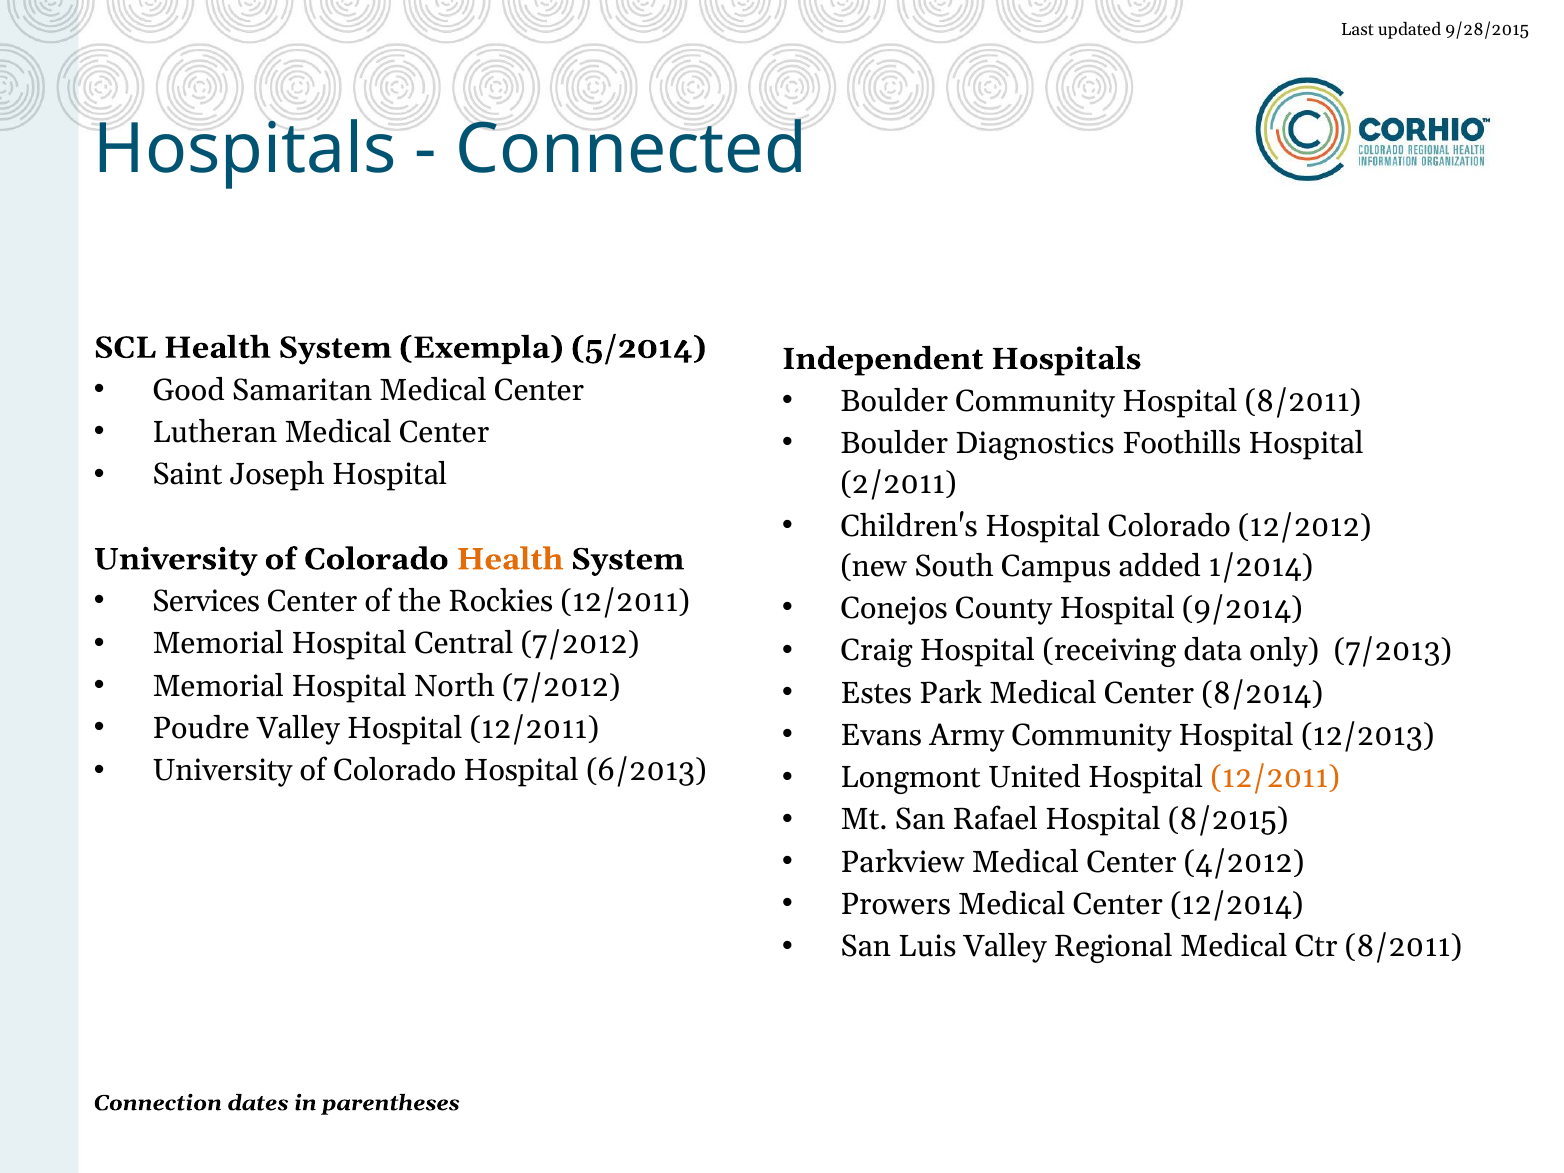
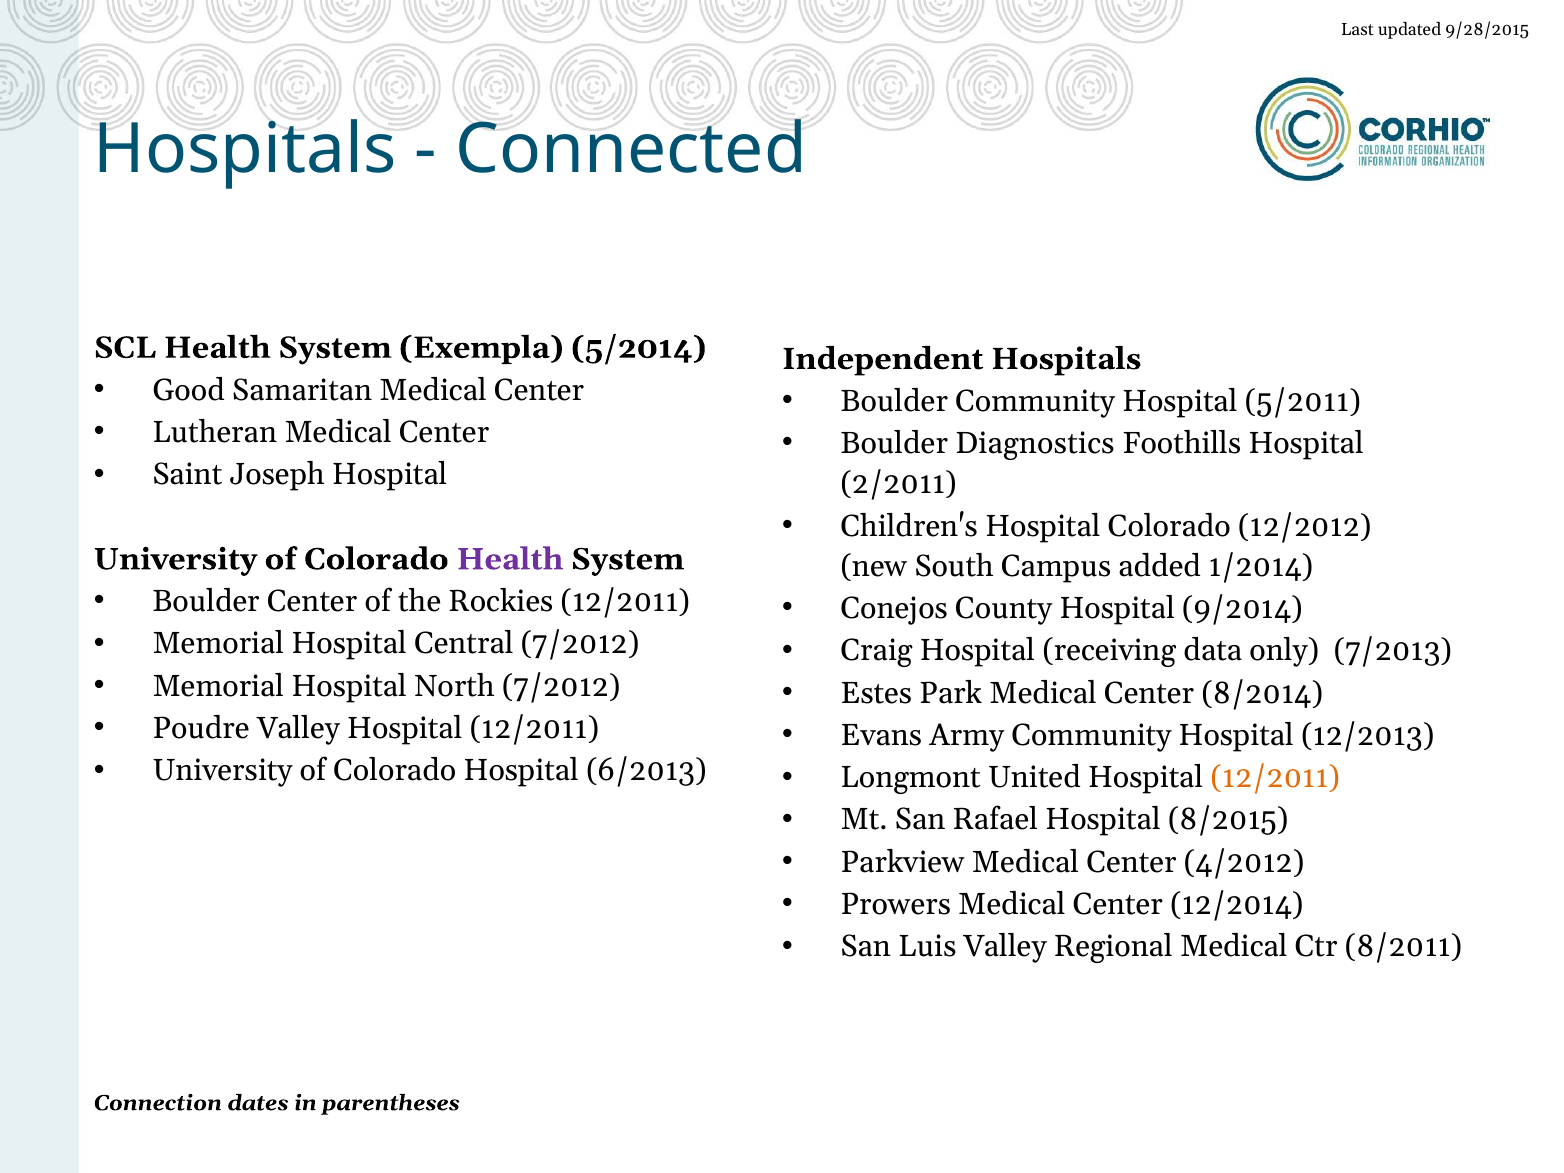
Hospital 8/2011: 8/2011 -> 5/2011
Health at (510, 559) colour: orange -> purple
Services at (206, 602): Services -> Boulder
